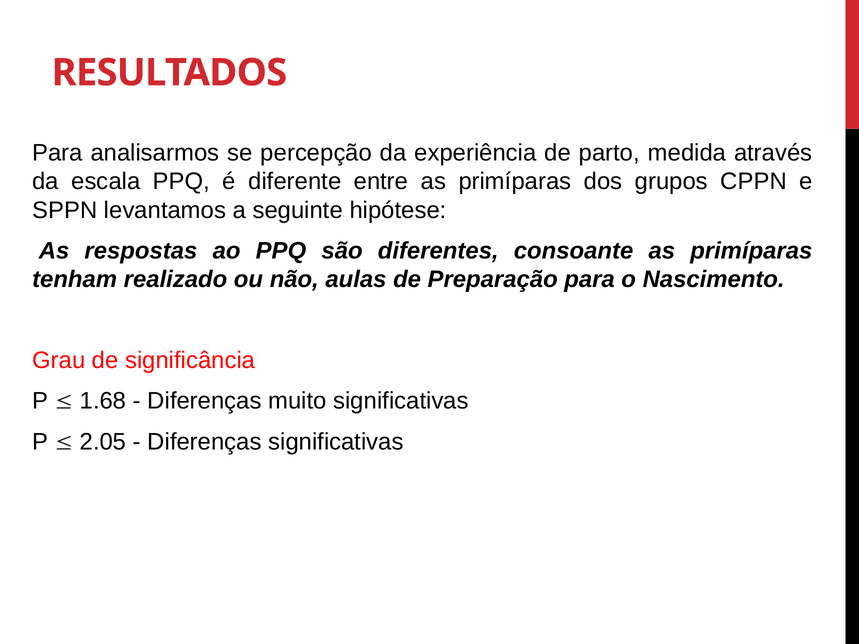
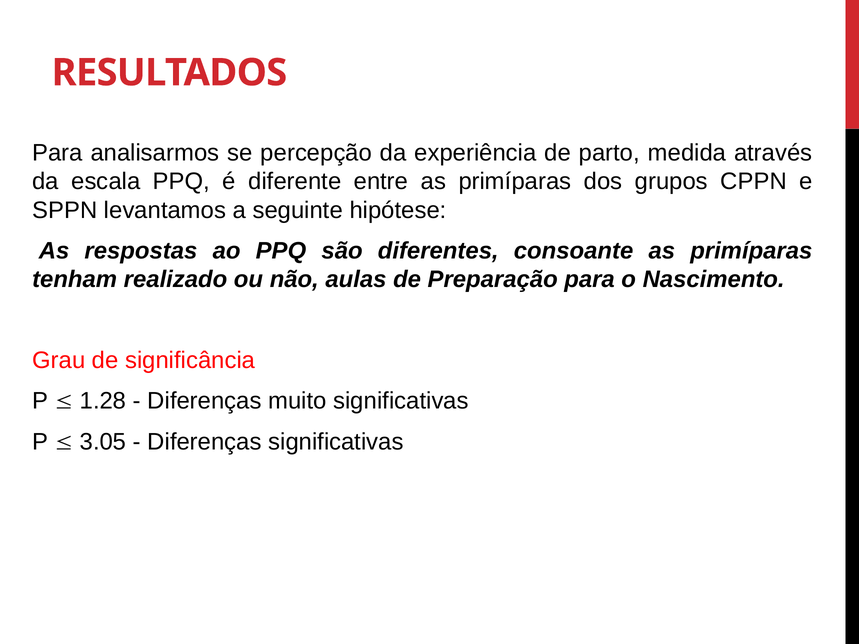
1.68: 1.68 -> 1.28
2.05: 2.05 -> 3.05
